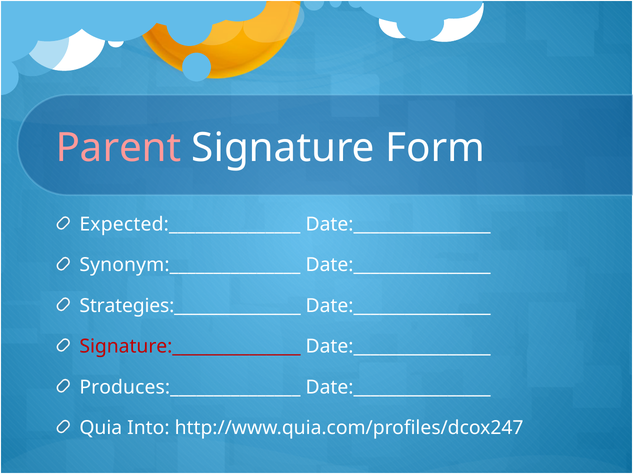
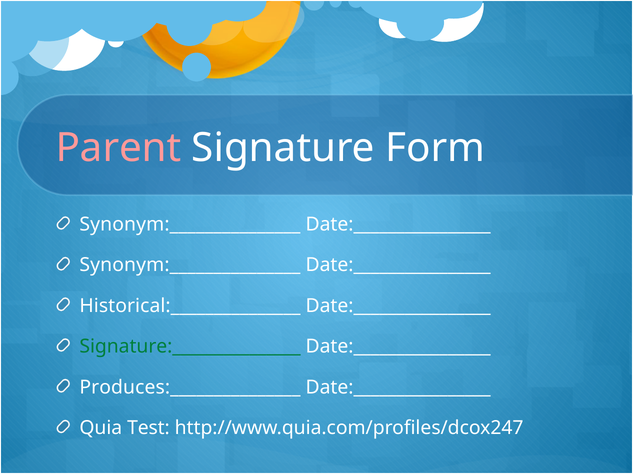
Expected:_______________ at (190, 225): Expected:_______________ -> Synonym:_______________
Strategies:_______________: Strategies:_______________ -> Historical:_______________
Signature:_______________ colour: red -> green
Into: Into -> Test
